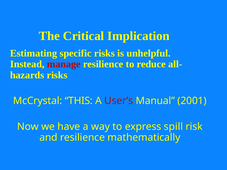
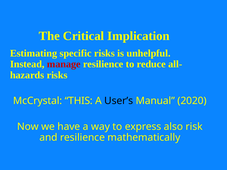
User’s colour: red -> black
2001: 2001 -> 2020
spill: spill -> also
